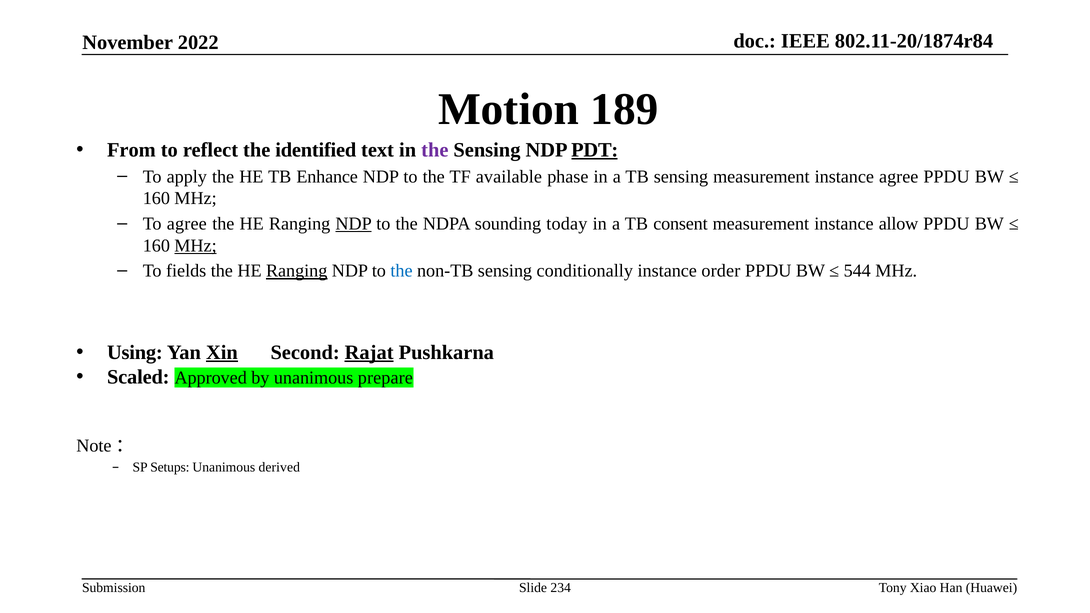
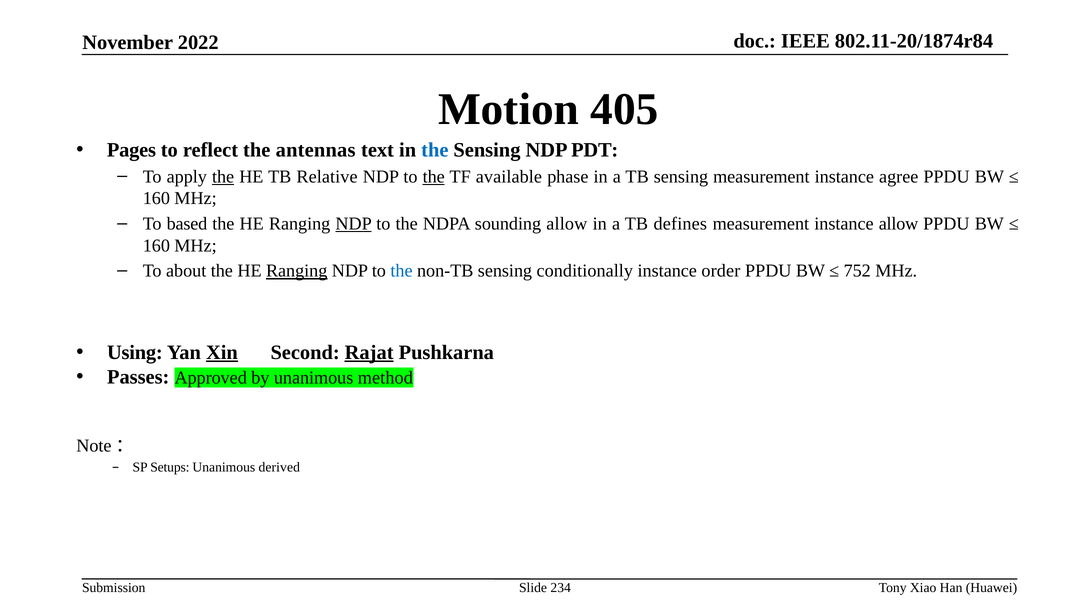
189: 189 -> 405
From: From -> Pages
identified: identified -> antennas
the at (435, 150) colour: purple -> blue
PDT underline: present -> none
the at (223, 177) underline: none -> present
Enhance: Enhance -> Relative
the at (434, 177) underline: none -> present
To agree: agree -> based
sounding today: today -> allow
consent: consent -> defines
MHz at (196, 246) underline: present -> none
fields: fields -> about
544: 544 -> 752
Scaled: Scaled -> Passes
prepare: prepare -> method
